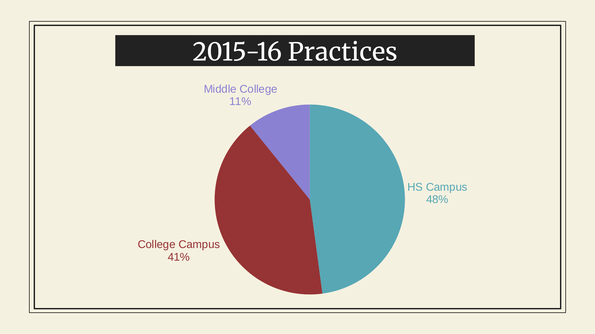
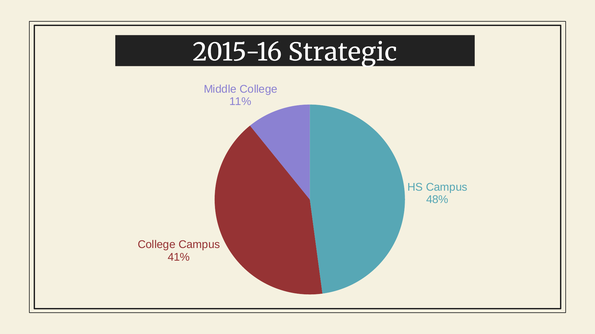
Practices: Practices -> Strategic
